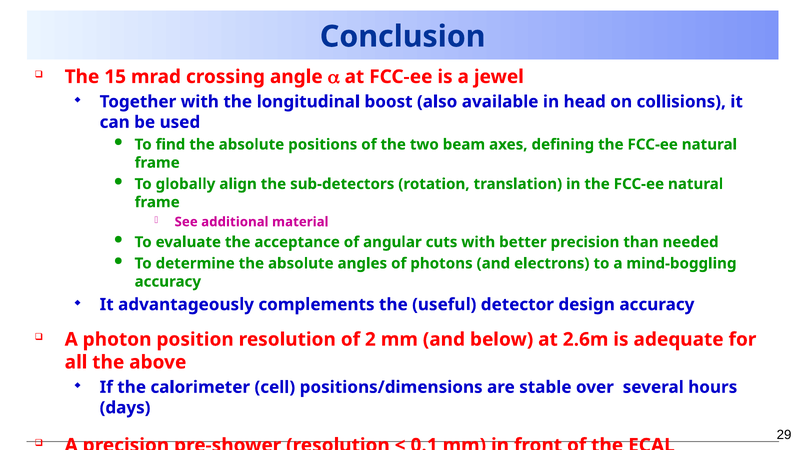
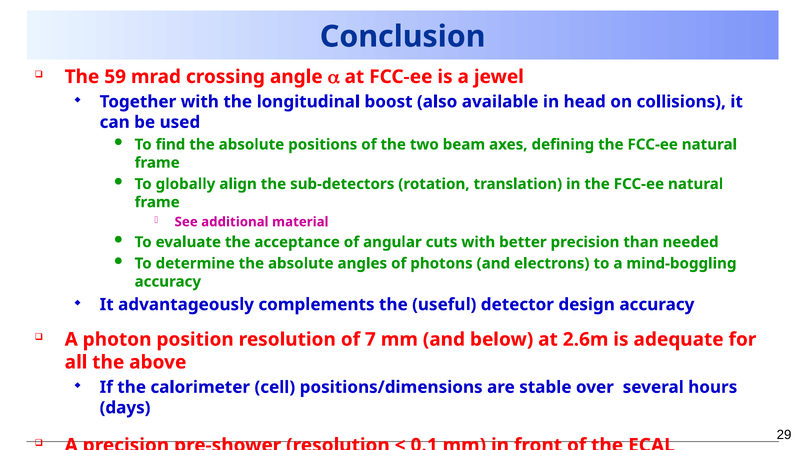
15: 15 -> 59
2: 2 -> 7
